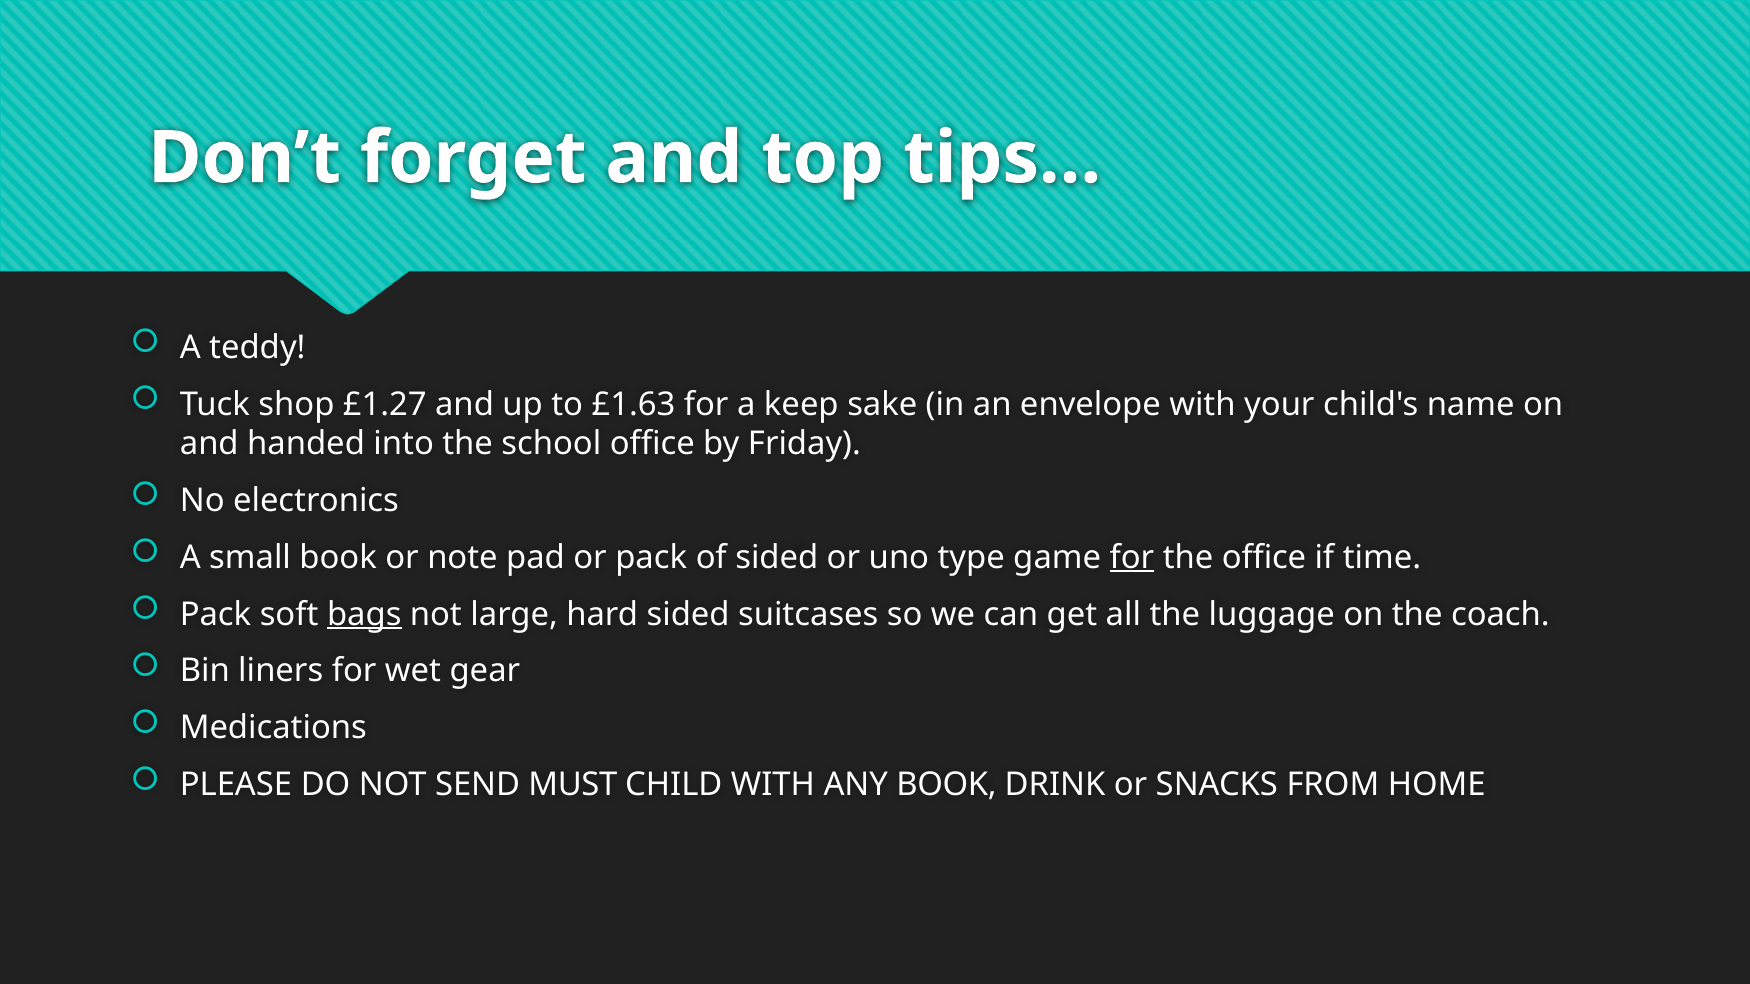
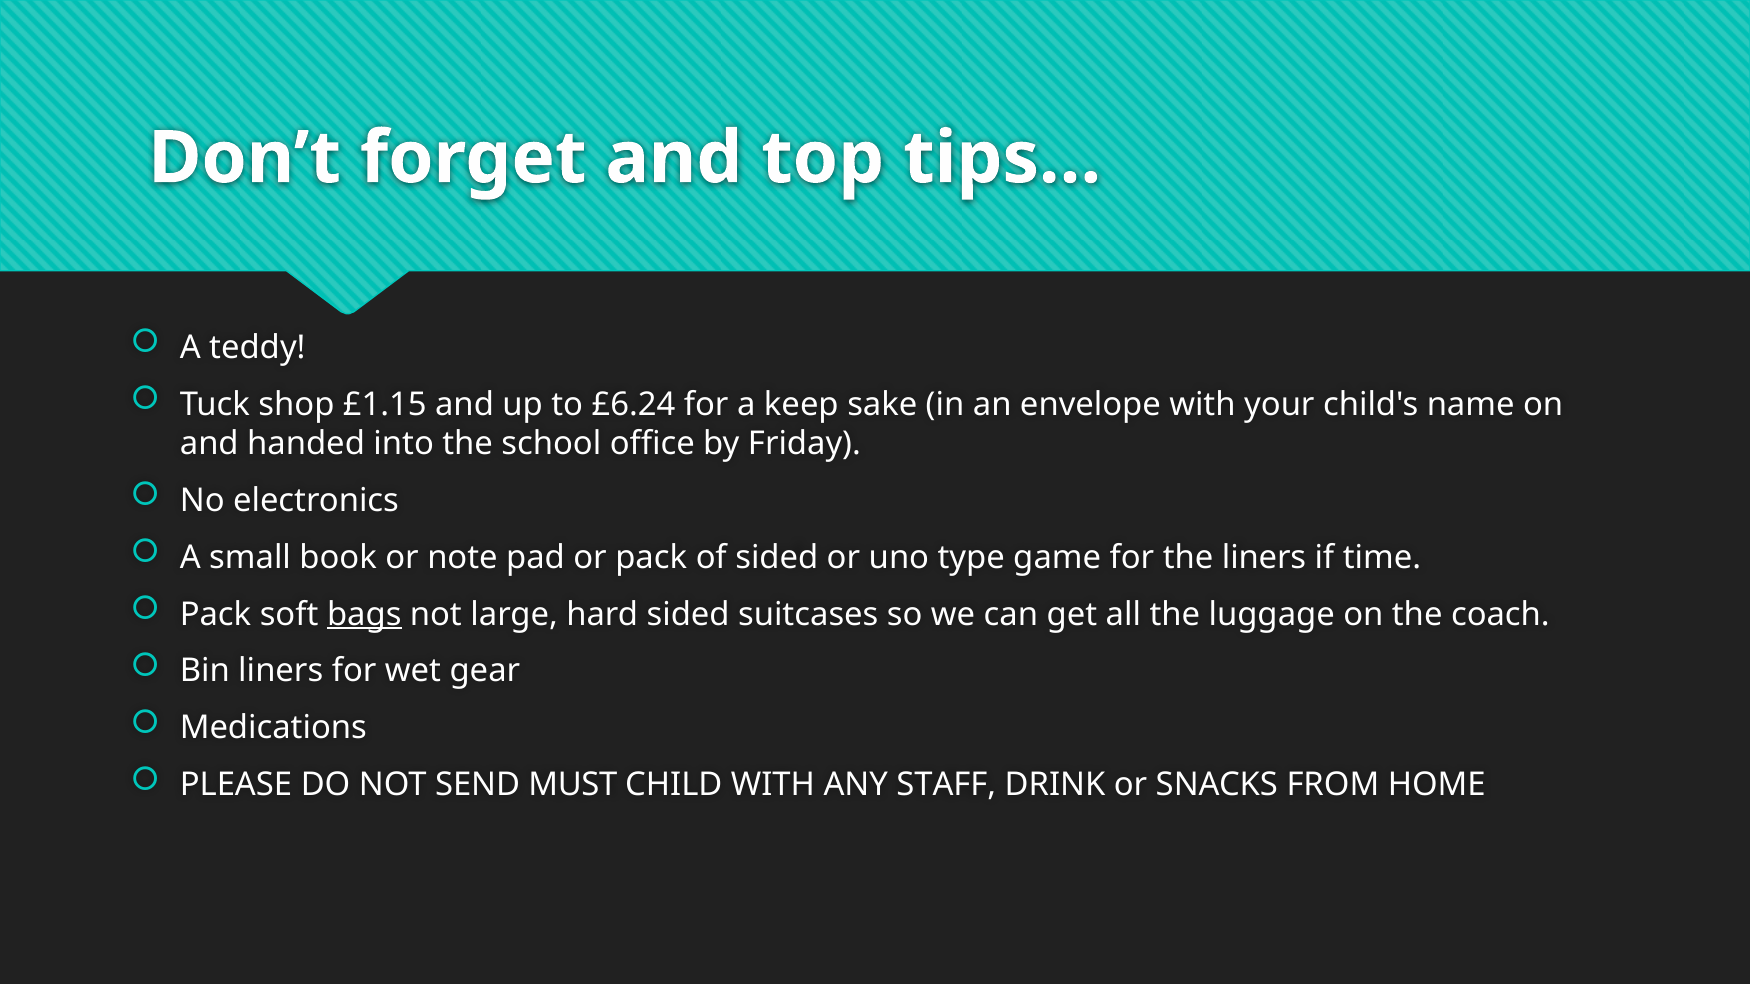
£1.27: £1.27 -> £1.15
£1.63: £1.63 -> £6.24
for at (1132, 558) underline: present -> none
the office: office -> liners
ANY BOOK: BOOK -> STAFF
